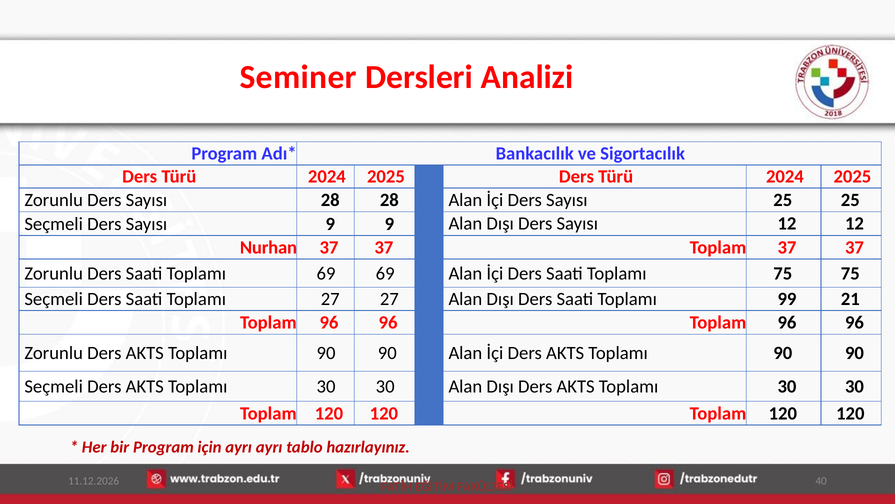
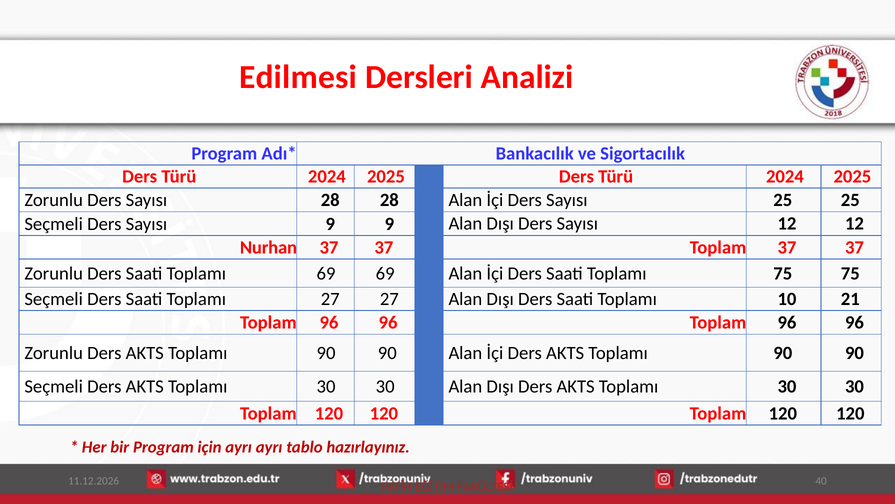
Seminer: Seminer -> Edilmesi
99: 99 -> 10
